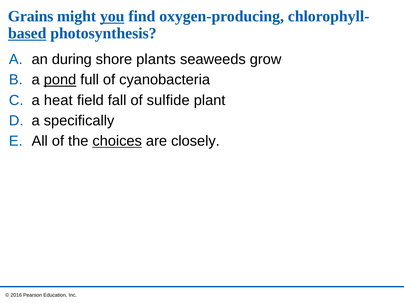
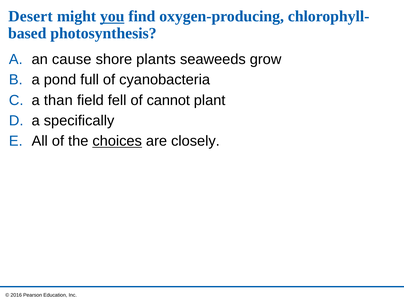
Grains: Grains -> Desert
based underline: present -> none
during: during -> cause
pond underline: present -> none
heat: heat -> than
fall: fall -> fell
sulfide: sulfide -> cannot
